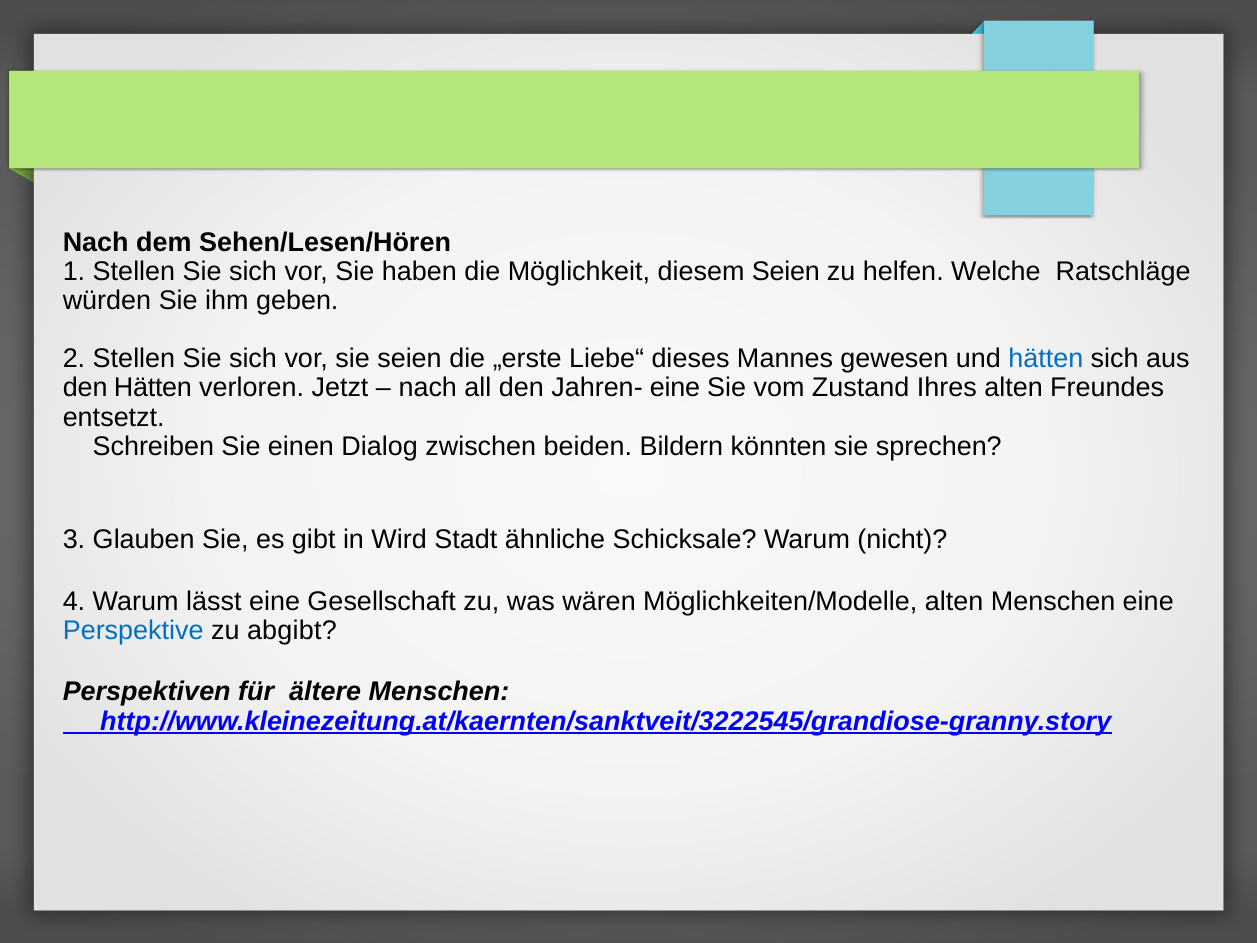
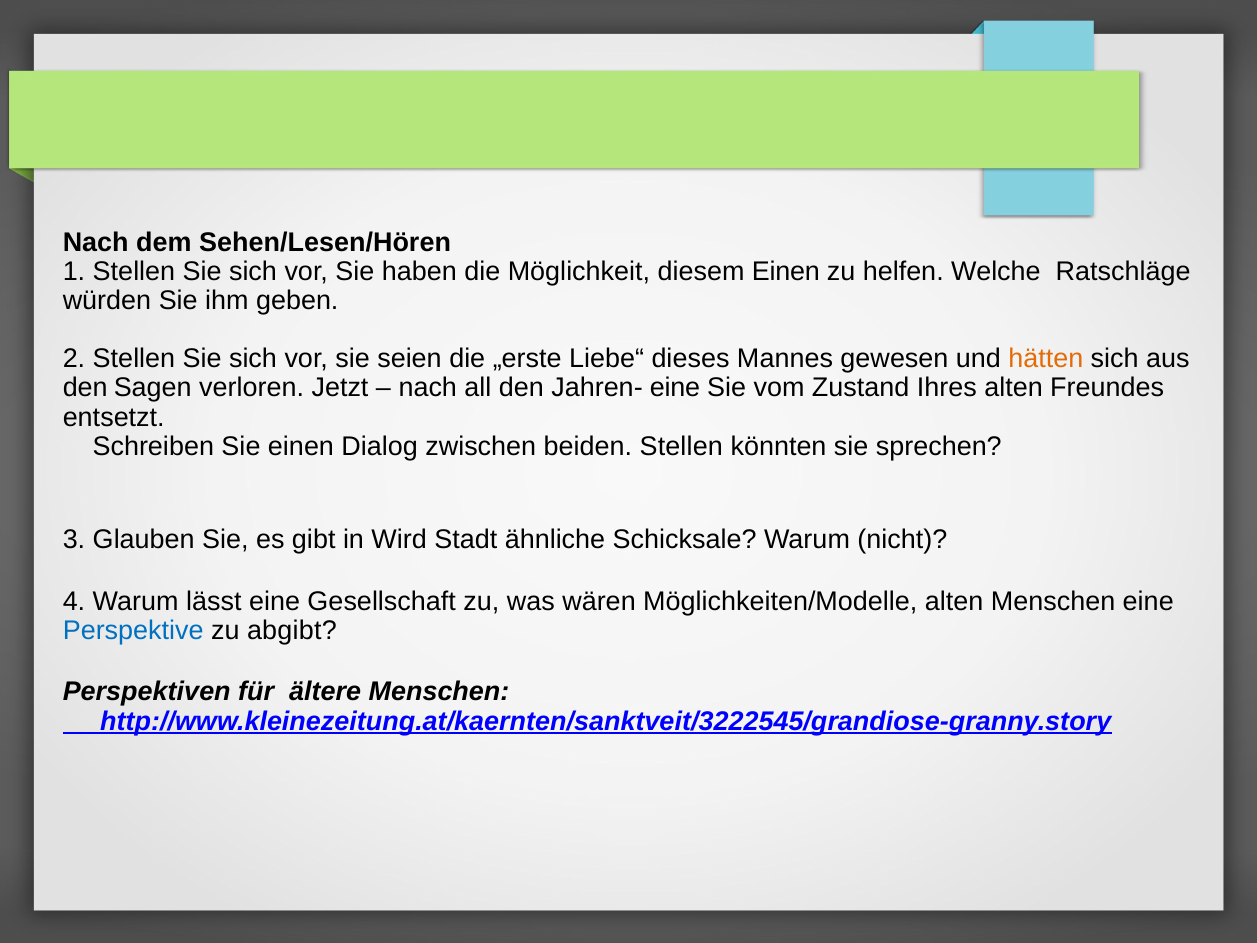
diesem Seien: Seien -> Einen
hätten at (1046, 359) colour: blue -> orange
den Hätten: Hätten -> Sagen
beiden Bildern: Bildern -> Stellen
